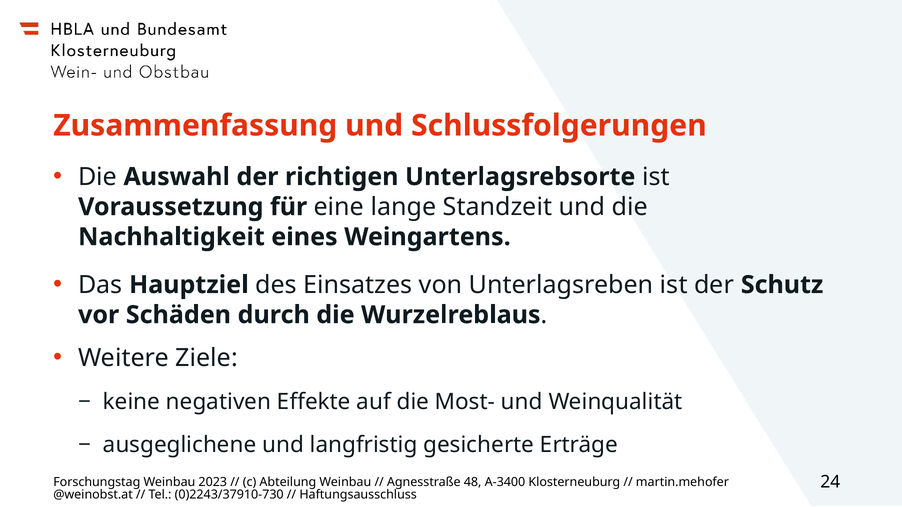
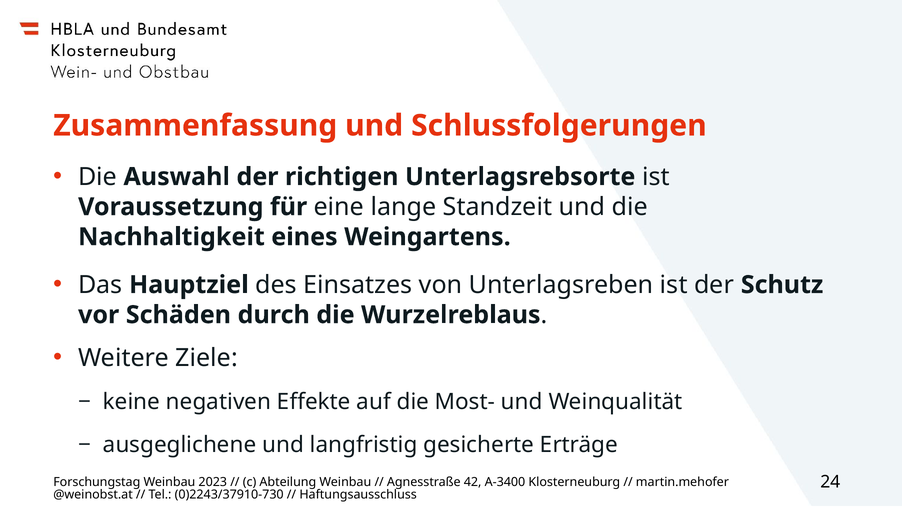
48: 48 -> 42
